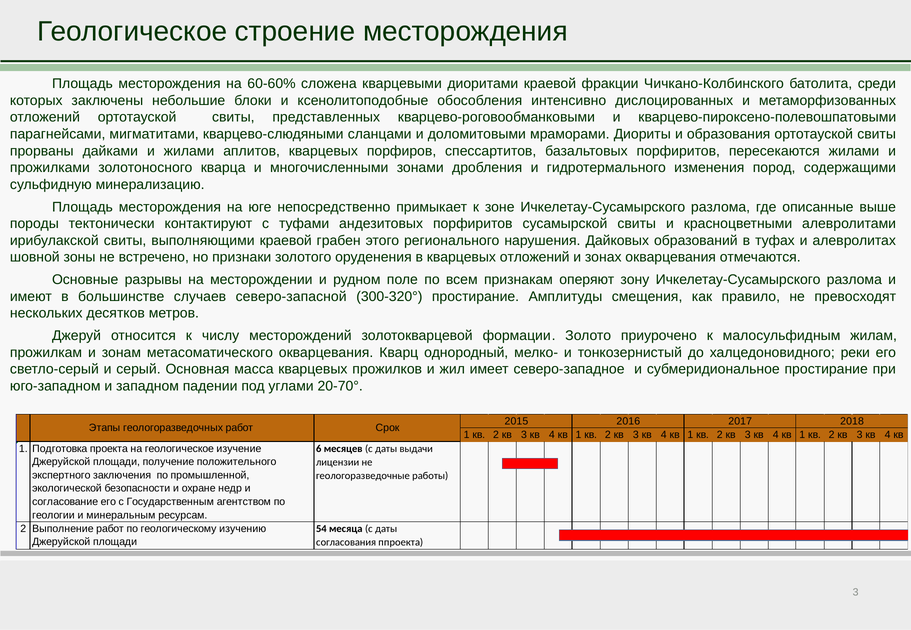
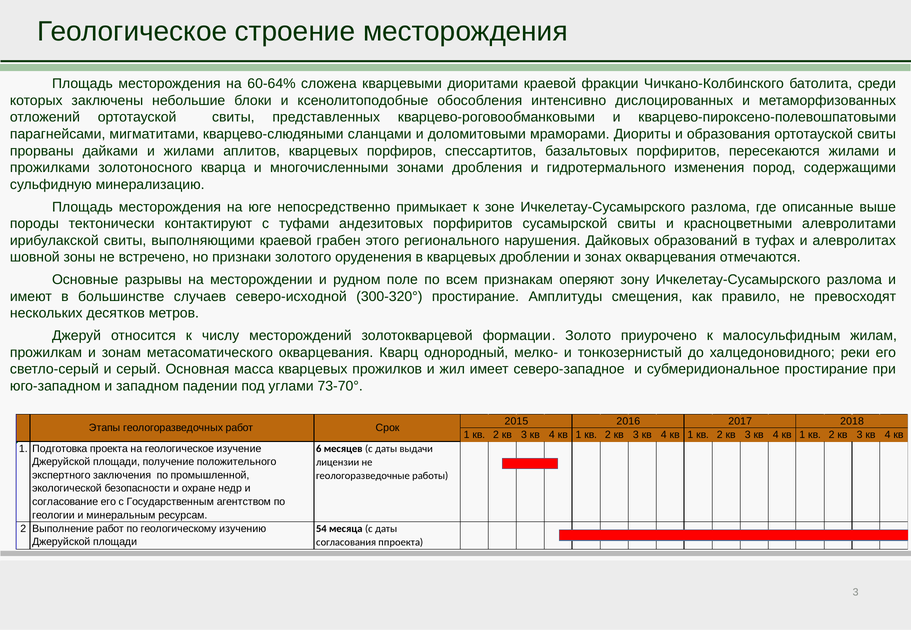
60-60%: 60-60% -> 60-64%
кварцевых отложений: отложений -> дроблении
северо-запасной: северо-запасной -> северо-исходной
20-70°: 20-70° -> 73-70°
